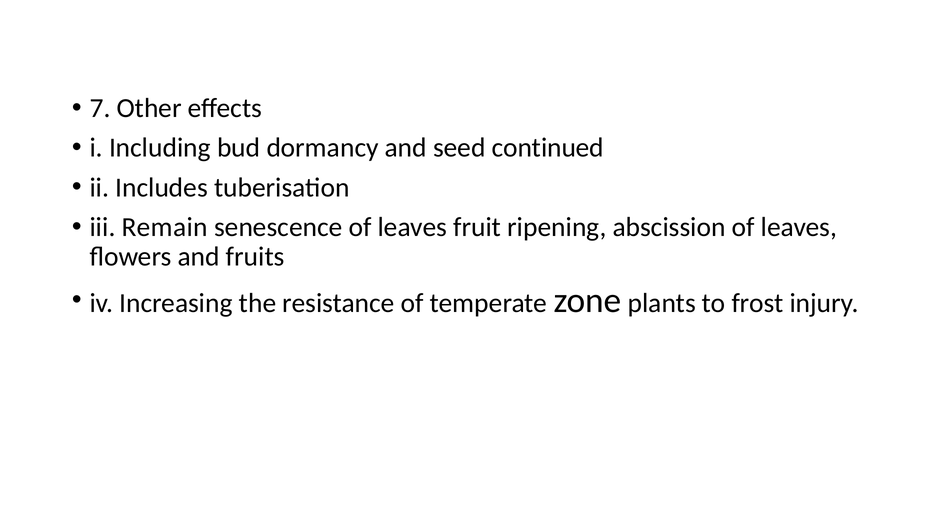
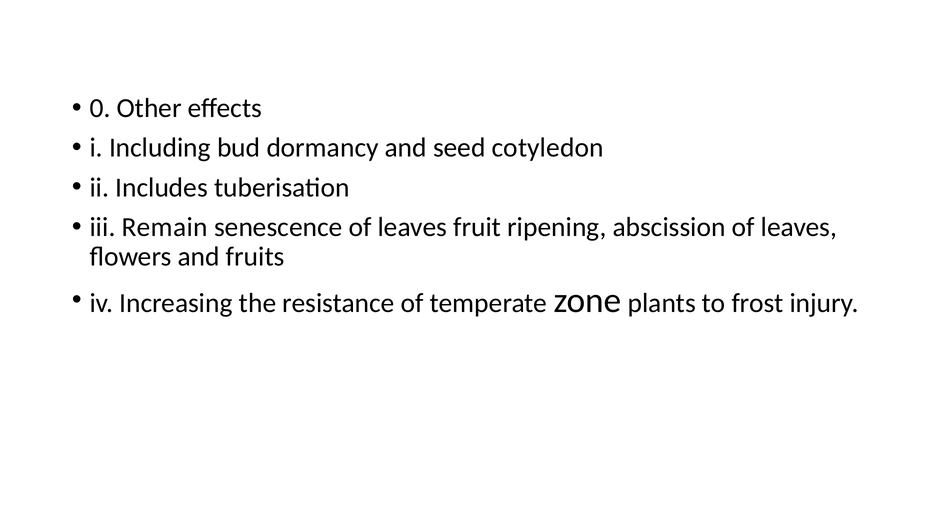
7: 7 -> 0
continued: continued -> cotyledon
